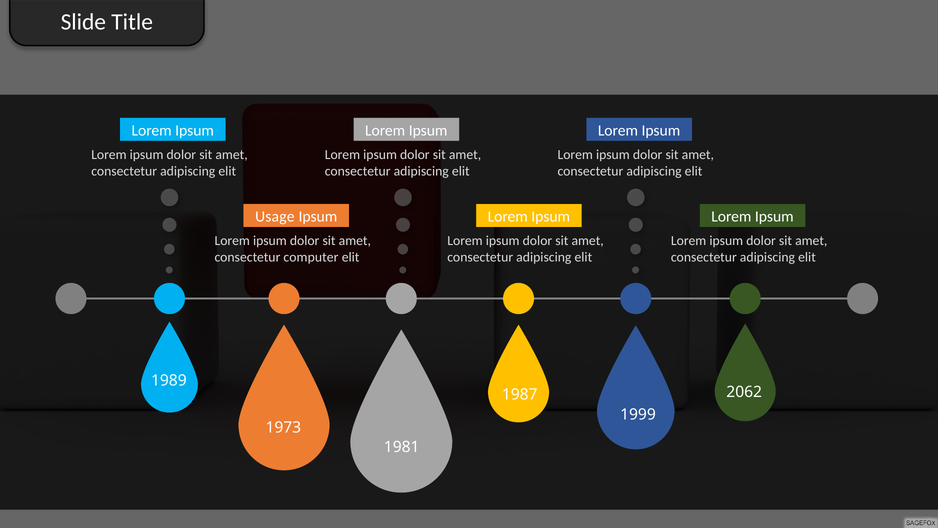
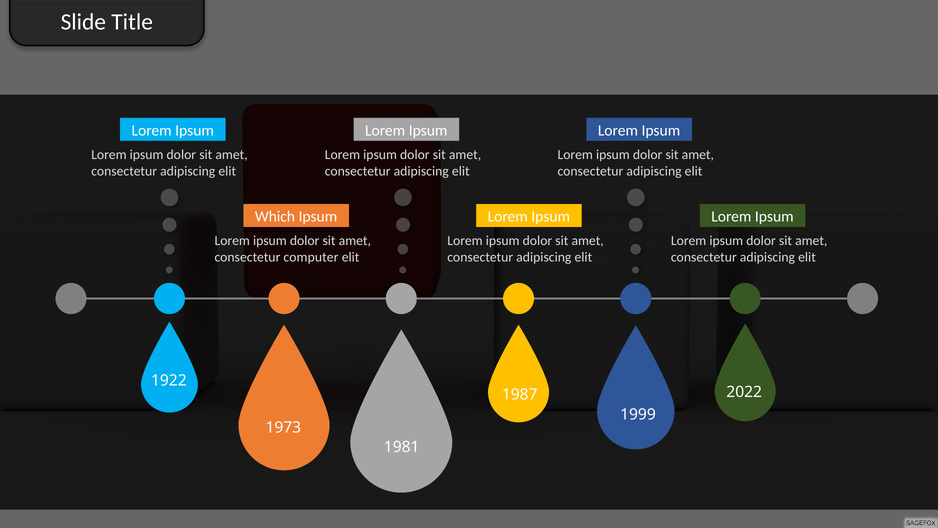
Usage: Usage -> Which
1989: 1989 -> 1922
2062: 2062 -> 2022
